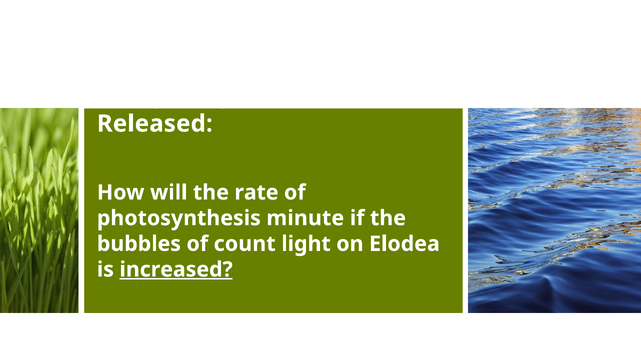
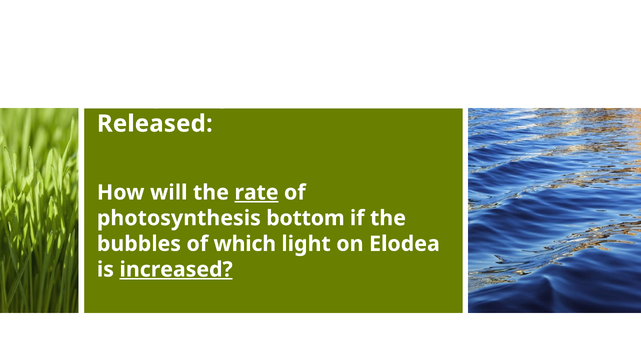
rate underline: none -> present
minute: minute -> bottom
count: count -> which
